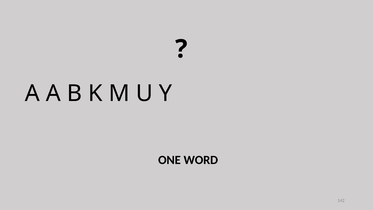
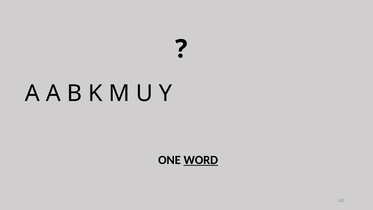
WORD underline: none -> present
